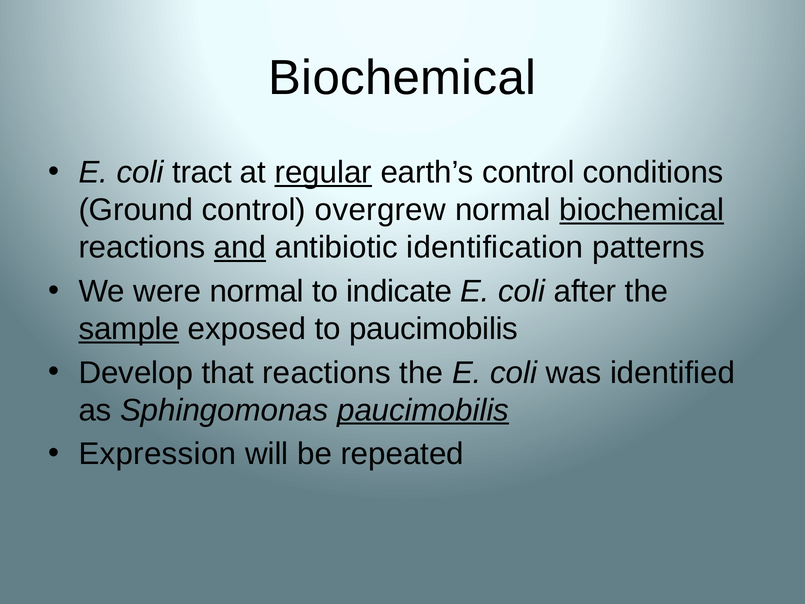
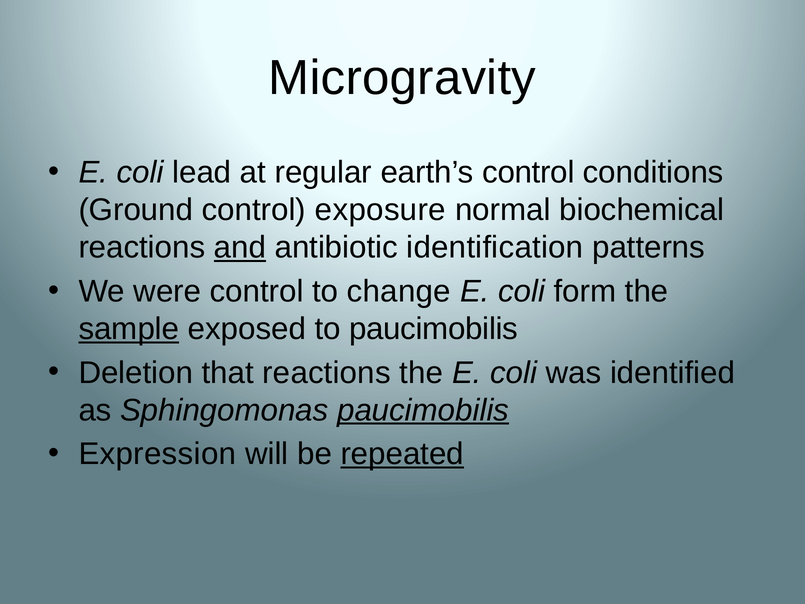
Biochemical at (402, 78): Biochemical -> Microgravity
tract: tract -> lead
regular underline: present -> none
overgrew: overgrew -> exposure
biochemical at (642, 210) underline: present -> none
were normal: normal -> control
indicate: indicate -> change
after: after -> form
Develop: Develop -> Deletion
repeated underline: none -> present
